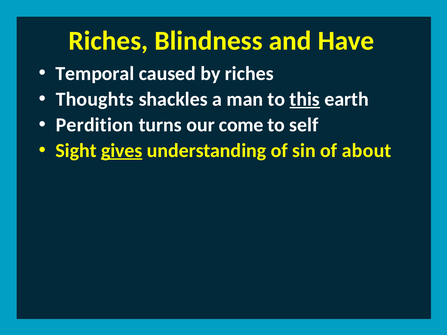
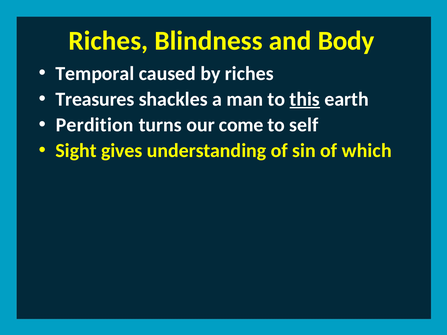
Have: Have -> Body
Thoughts: Thoughts -> Treasures
gives underline: present -> none
about: about -> which
